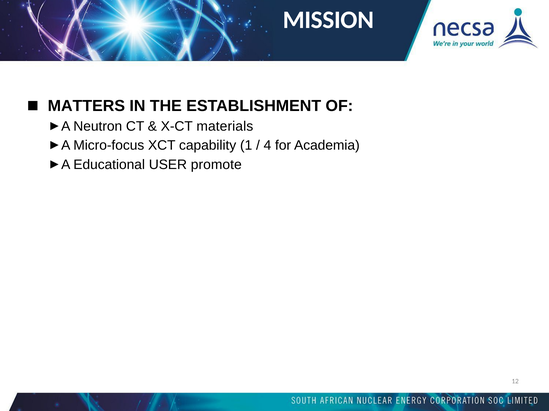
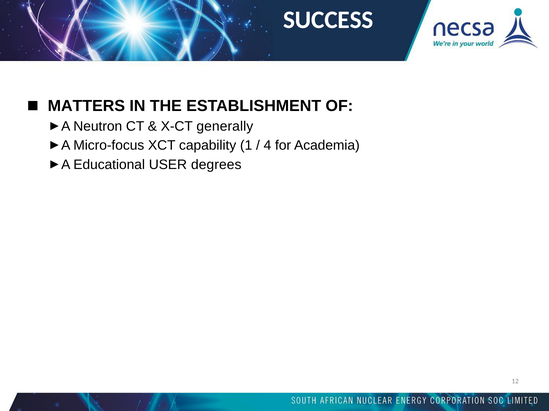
MISSION at (328, 20): MISSION -> SUCCESS
materials: materials -> generally
USER promote: promote -> degrees
